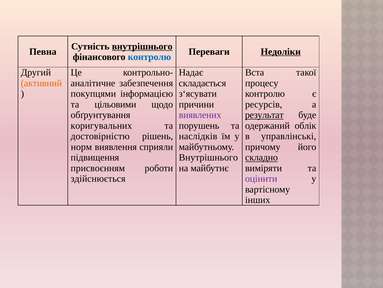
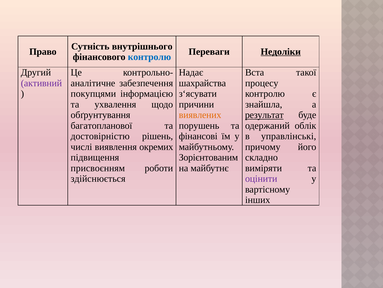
внутрішнього at (142, 46) underline: present -> none
Певна: Певна -> Право
активний colour: orange -> purple
складається: складається -> шахрайства
цільовими: цільовими -> ухвалення
ресурсів: ресурсів -> знайшла
виявлених colour: purple -> orange
коригувальних: коригувальних -> багатопланової
наслідків: наслідків -> фінансові
норм: норм -> числі
сприяли: сприяли -> окремих
Внутрішнього at (208, 157): Внутрішнього -> Зорієнтованим
складно underline: present -> none
